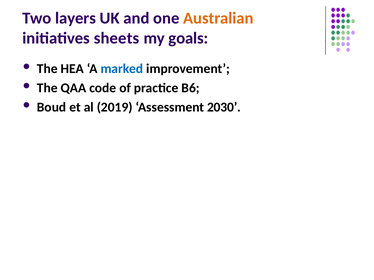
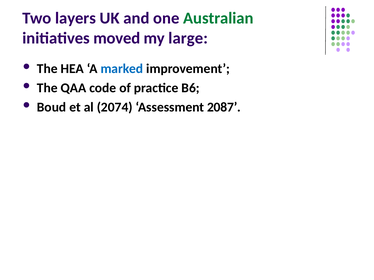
Australian colour: orange -> green
sheets: sheets -> moved
goals: goals -> large
2019: 2019 -> 2074
2030: 2030 -> 2087
